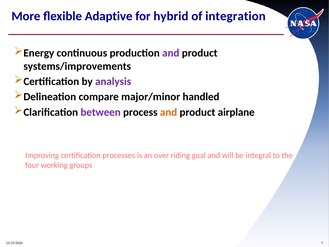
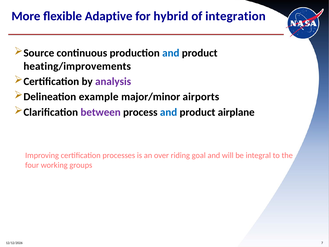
Energy: Energy -> Source
and at (171, 53) colour: purple -> blue
systems/improvements: systems/improvements -> heating/improvements
compare: compare -> example
handled: handled -> airports
and at (169, 112) colour: orange -> blue
